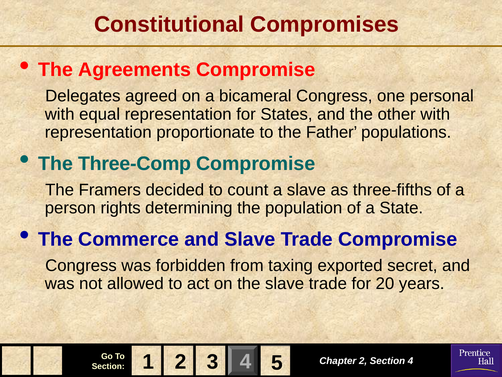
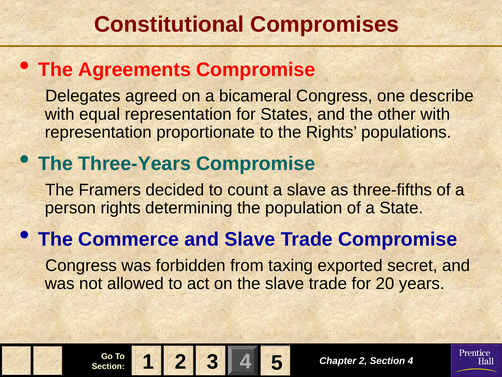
personal: personal -> describe
the Father: Father -> Rights
Three-Comp: Three-Comp -> Three-Years
